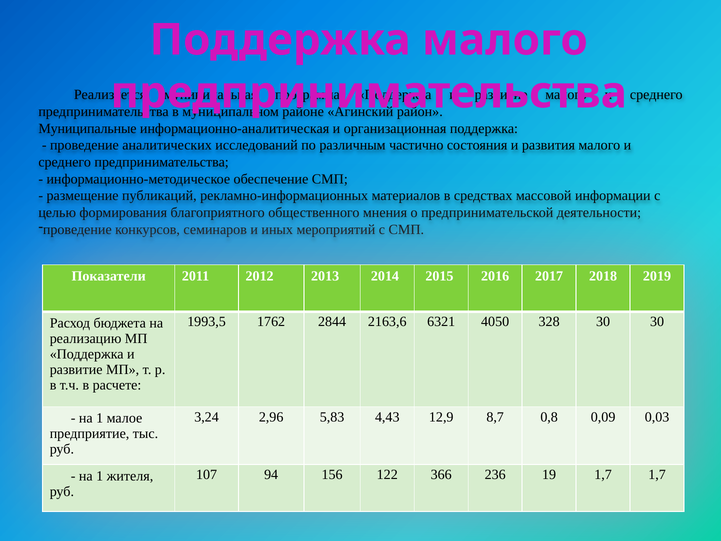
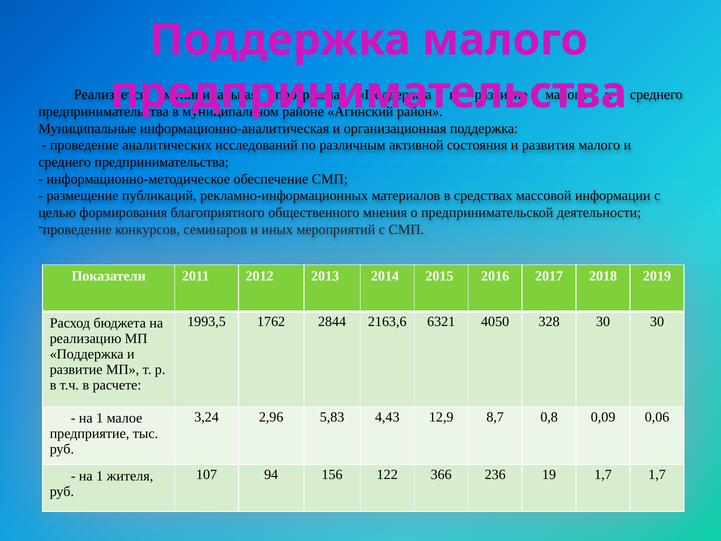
частично: частично -> активной
0,03: 0,03 -> 0,06
